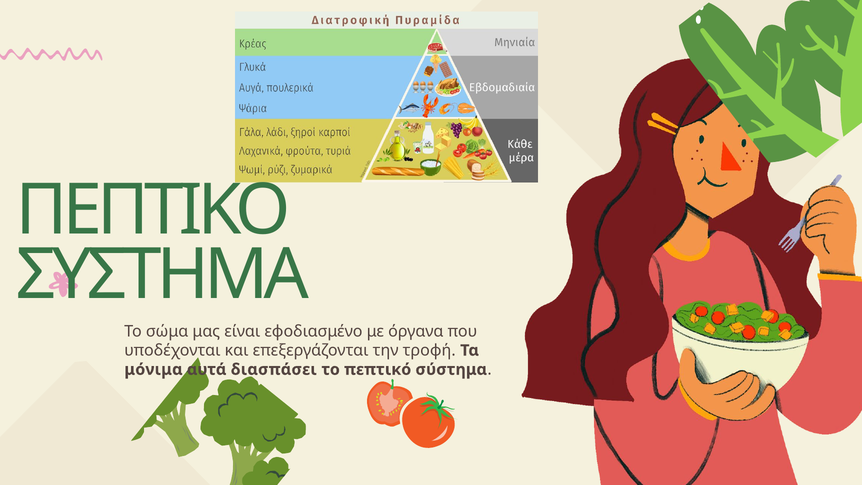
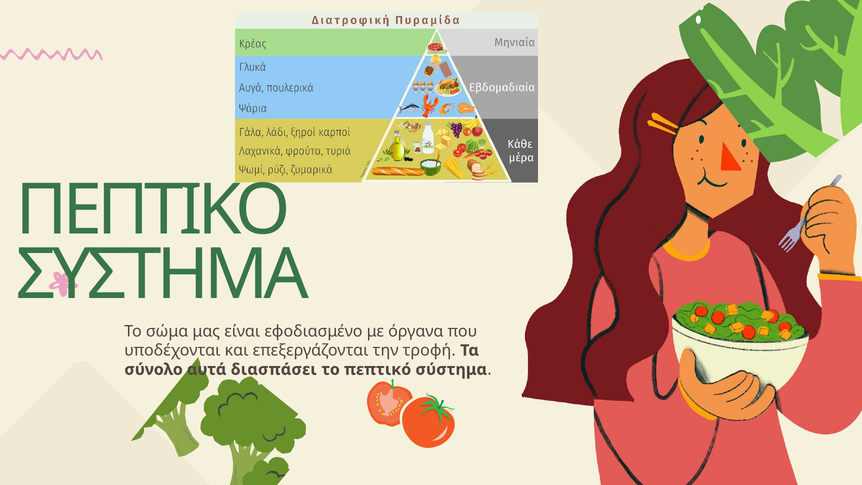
μόνιμα: μόνιμα -> σύνολο
